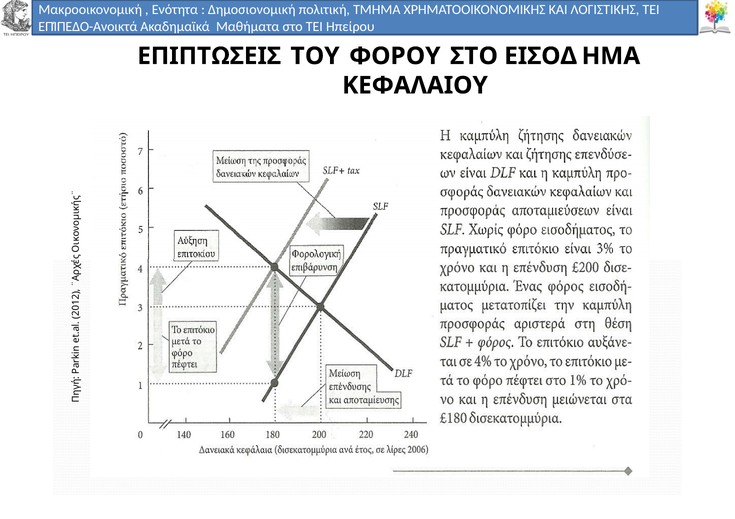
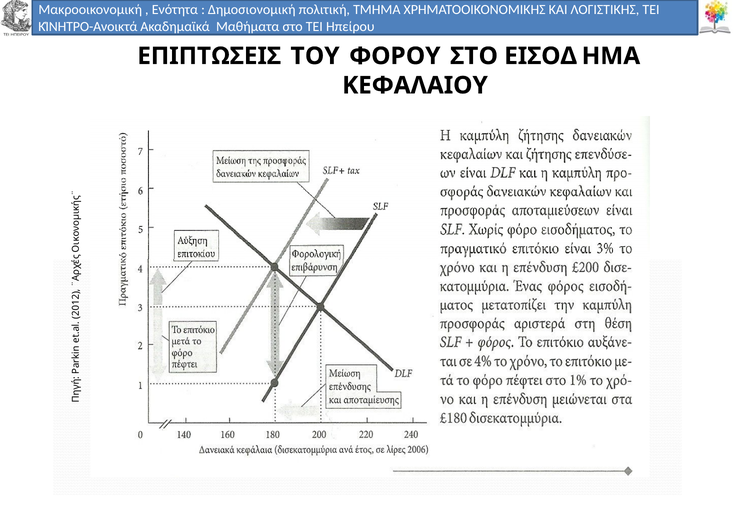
ΕΠΊΠΕΔΟ-Ανοικτά: ΕΠΊΠΕΔΟ-Ανοικτά -> ΚΊΝΗΤΡΟ-Ανοικτά
